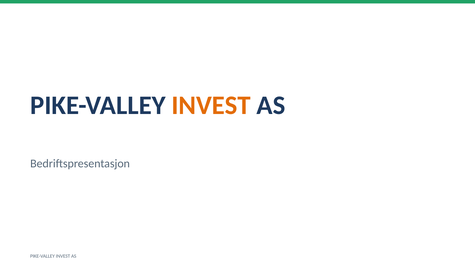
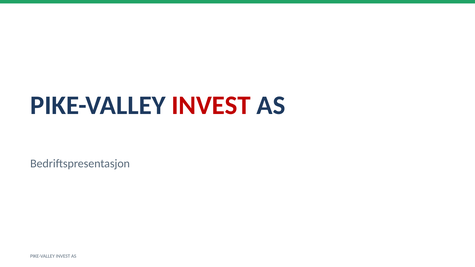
INVEST at (211, 105) colour: orange -> red
